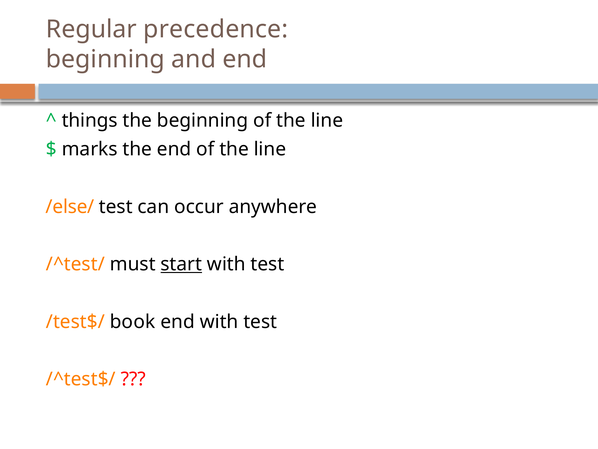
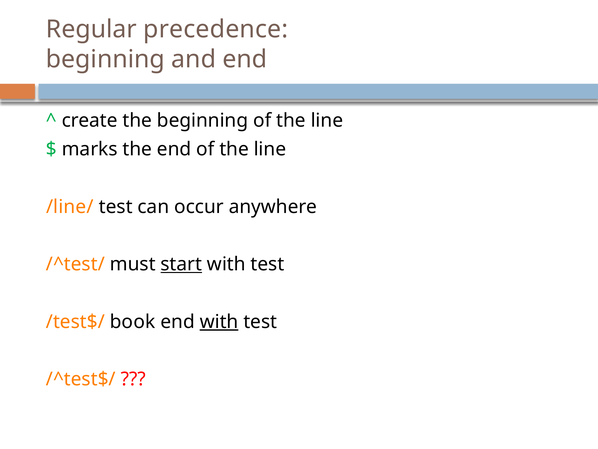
things: things -> create
/else/: /else/ -> /line/
with at (219, 321) underline: none -> present
